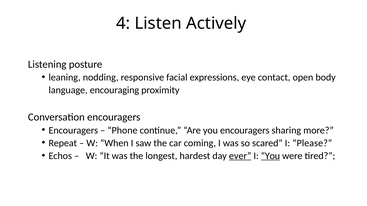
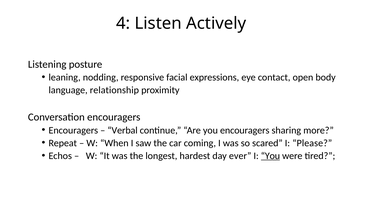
encouraging: encouraging -> relationship
Phone: Phone -> Verbal
ever underline: present -> none
